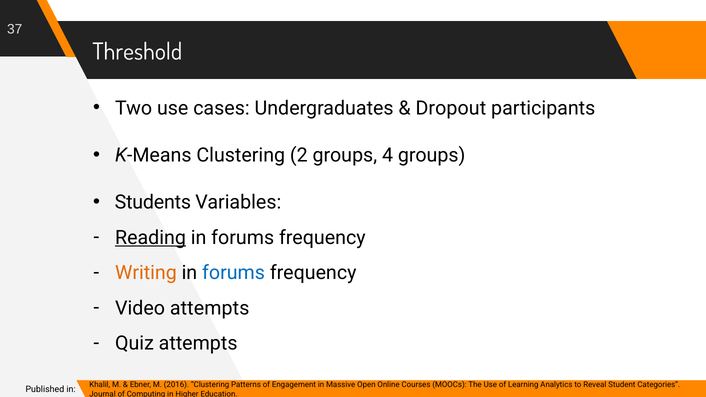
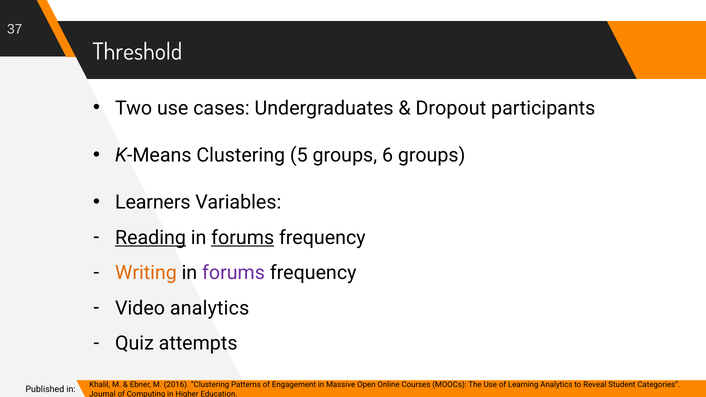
2: 2 -> 5
4: 4 -> 6
Students: Students -> Learners
forums at (243, 238) underline: none -> present
forums at (234, 273) colour: blue -> purple
Video attempts: attempts -> analytics
